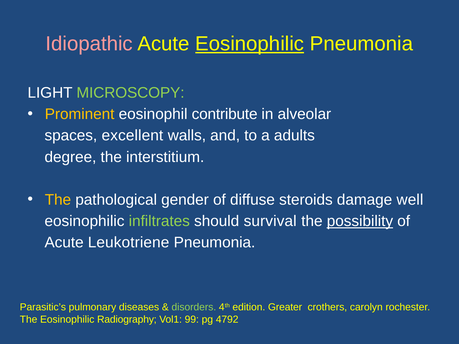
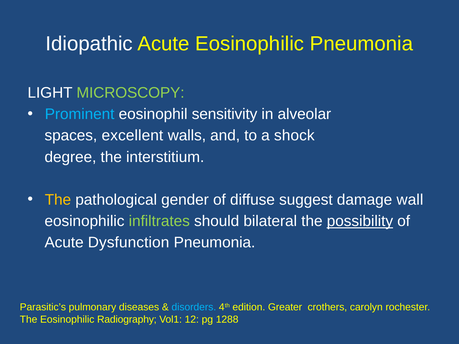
Idiopathic colour: pink -> white
Eosinophilic at (250, 44) underline: present -> none
Prominent colour: yellow -> light blue
contribute: contribute -> sensitivity
adults: adults -> shock
steroids: steroids -> suggest
well: well -> wall
survival: survival -> bilateral
Leukotriene: Leukotriene -> Dysfunction
disorders colour: light green -> light blue
99: 99 -> 12
4792: 4792 -> 1288
